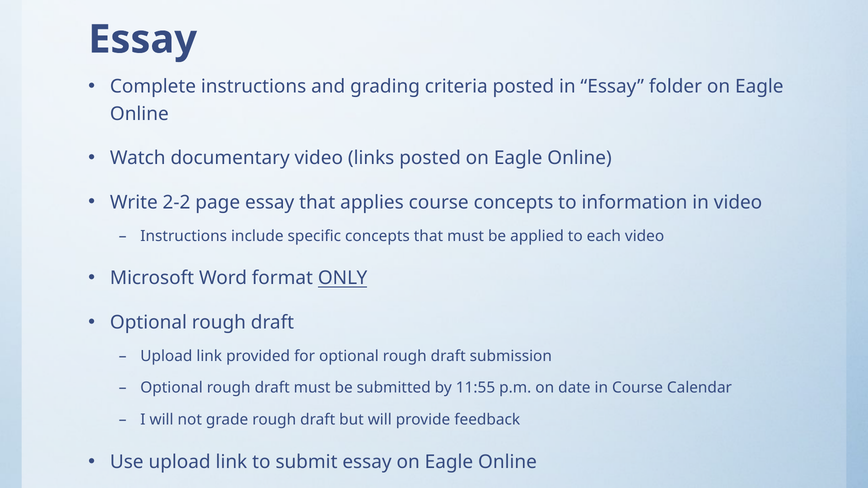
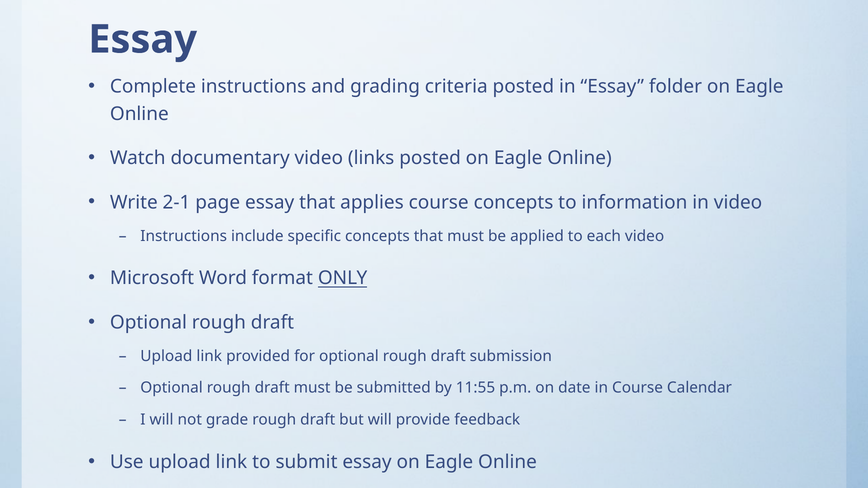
2-2: 2-2 -> 2-1
